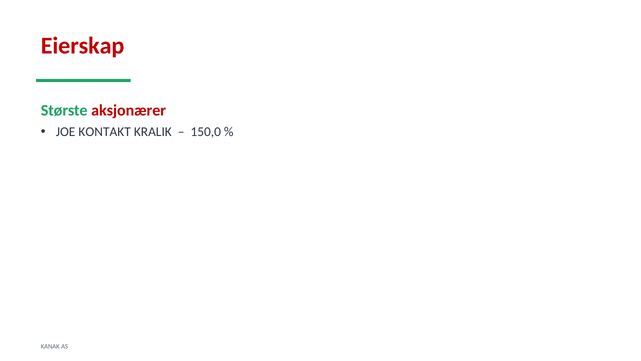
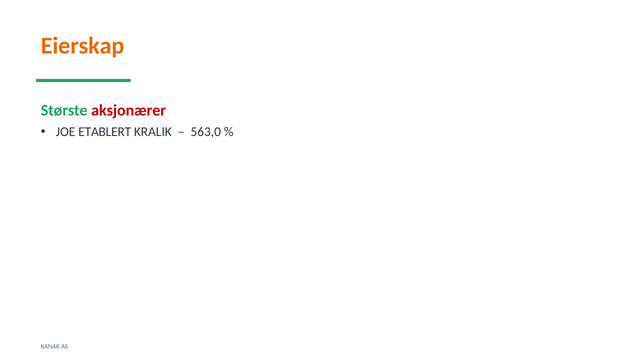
Eierskap colour: red -> orange
KONTAKT: KONTAKT -> ETABLERT
150,0: 150,0 -> 563,0
